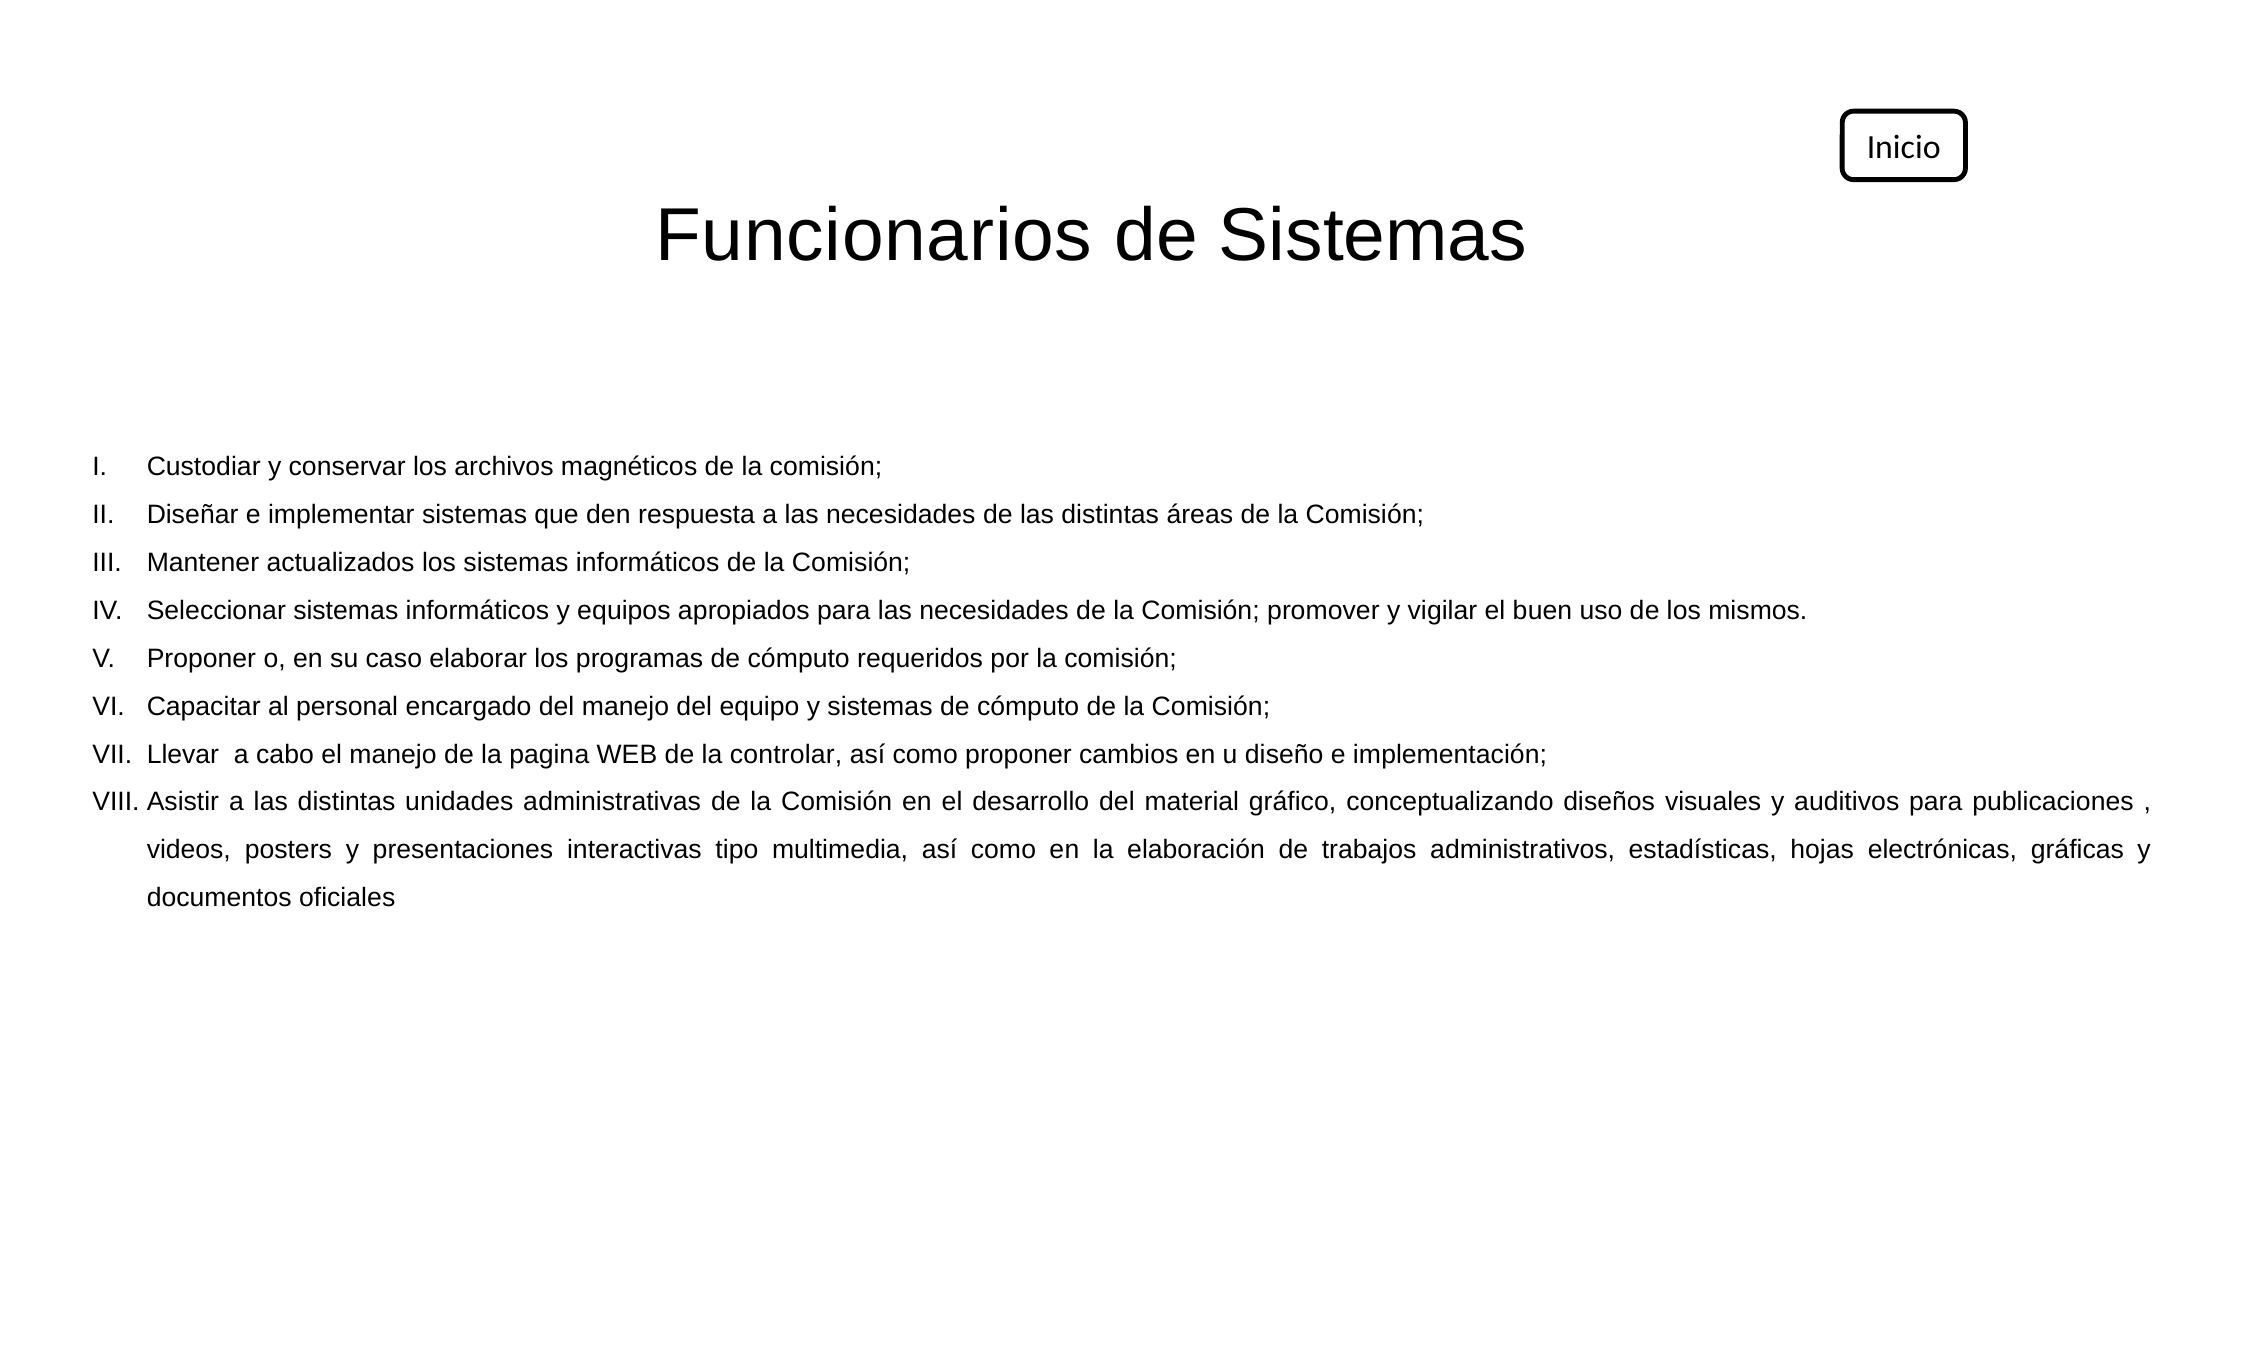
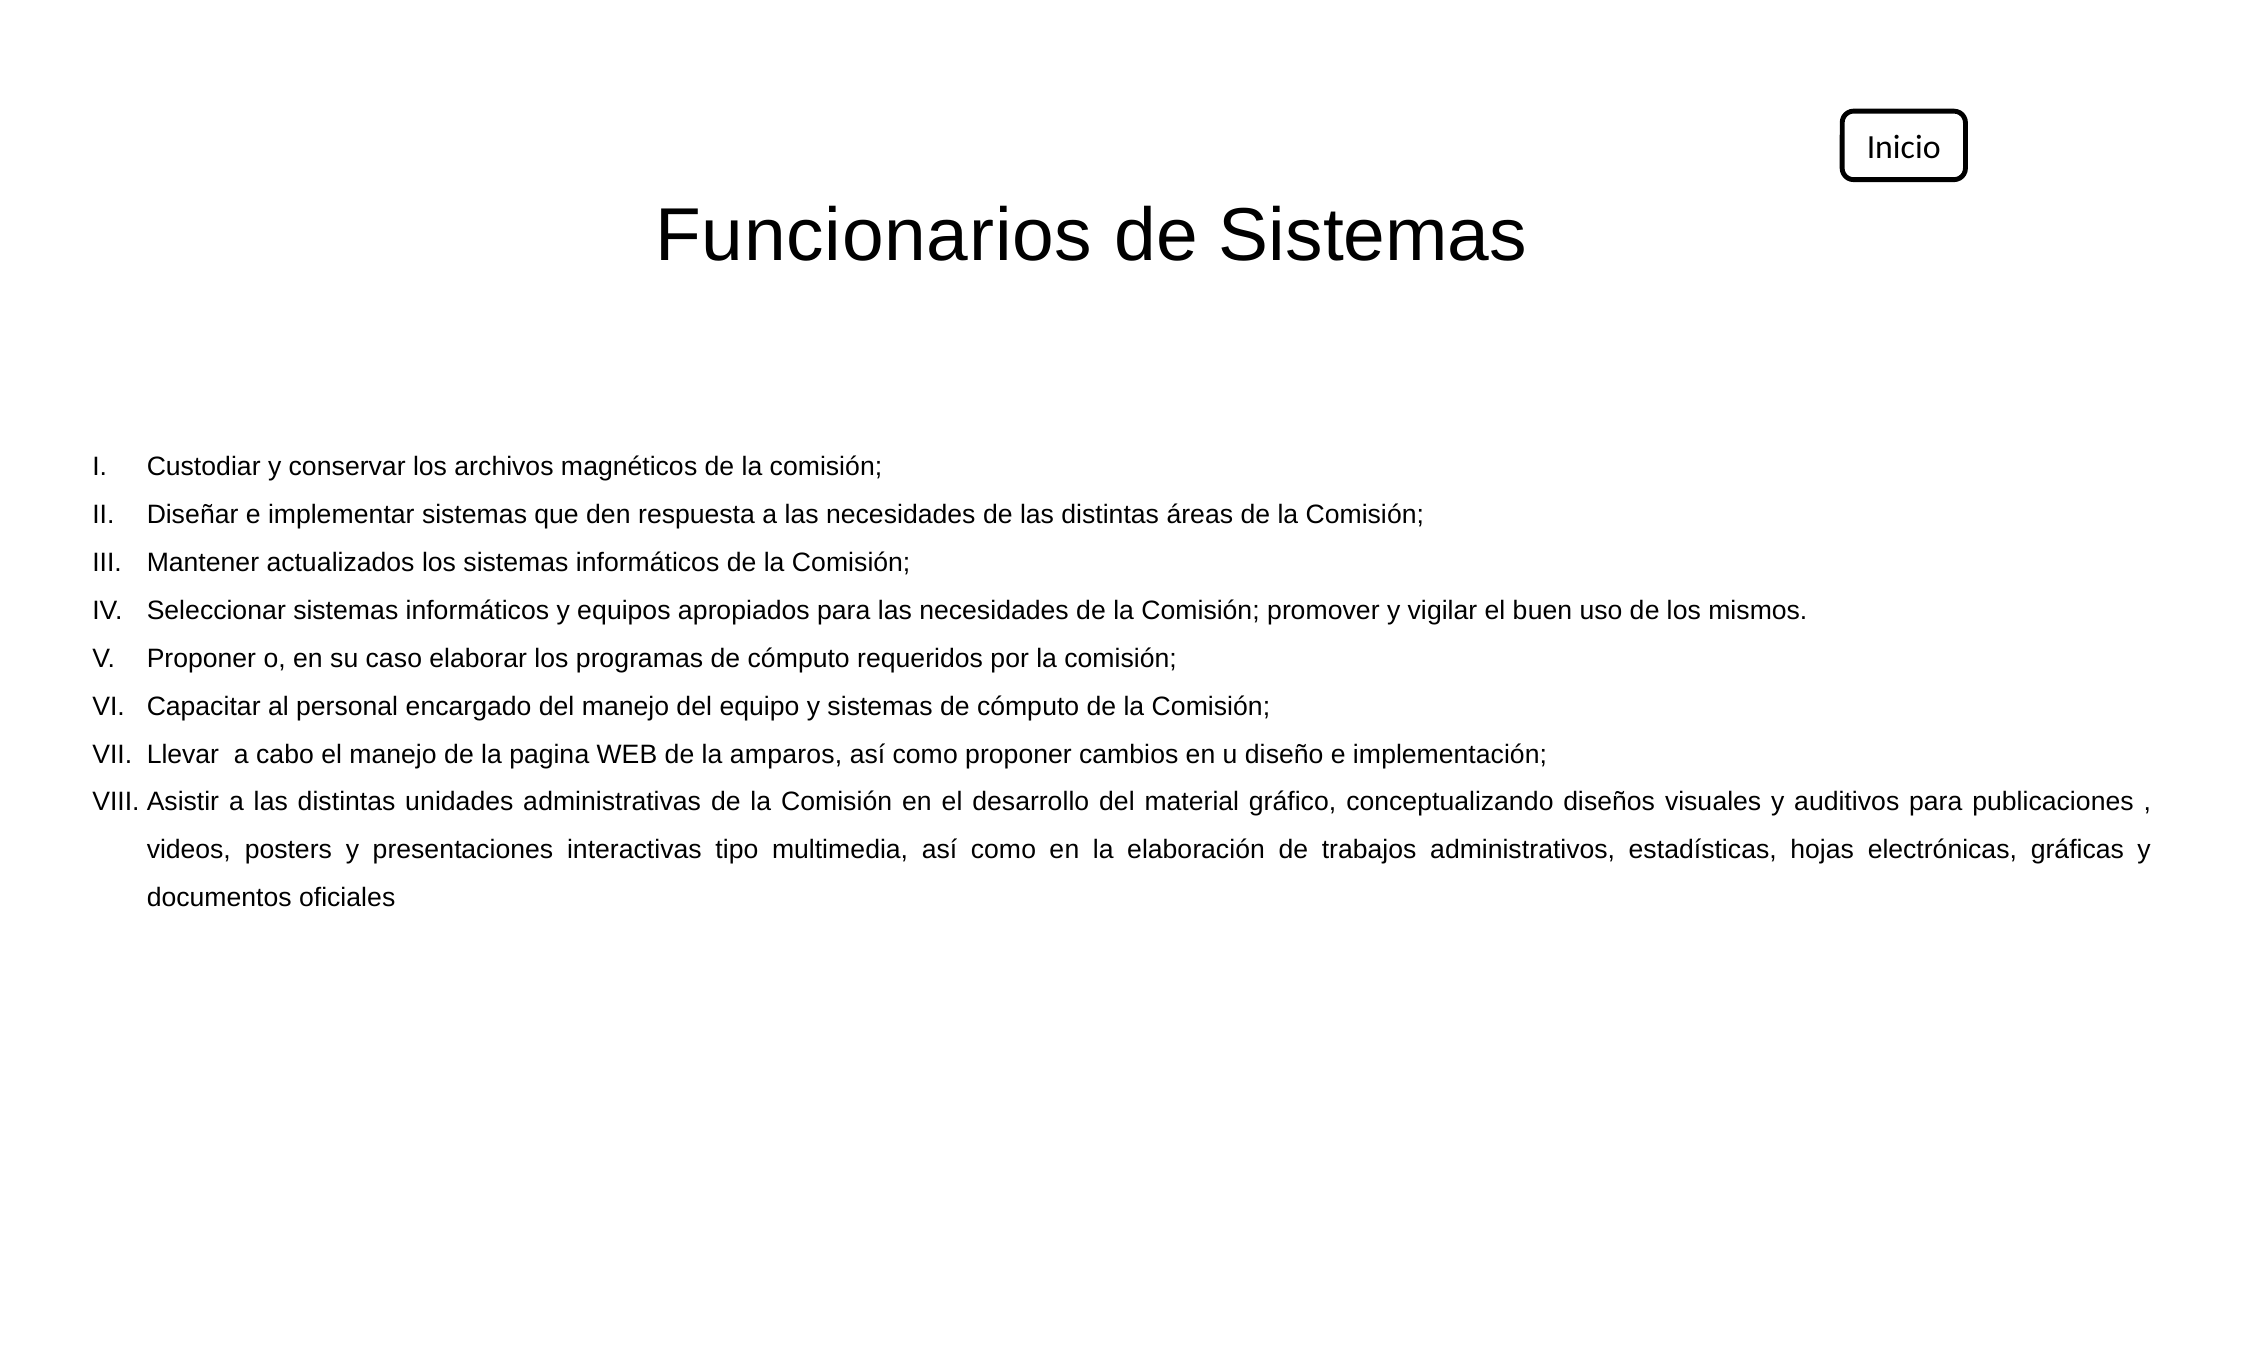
controlar: controlar -> amparos
